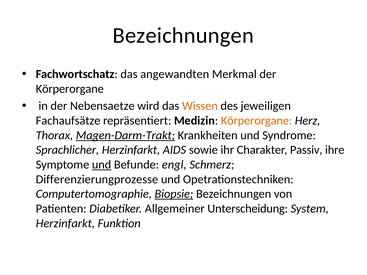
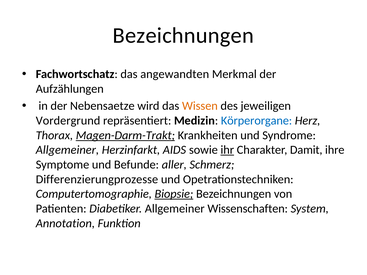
Körperorgane at (70, 89): Körperorgane -> Aufzählungen
Fachaufsätze: Fachaufsätze -> Vordergrund
Körperorgane at (257, 121) colour: orange -> blue
Sprachlicher at (67, 150): Sprachlicher -> Allgemeiner
ihr underline: none -> present
Passiv: Passiv -> Damit
und at (102, 165) underline: present -> none
engl: engl -> aller
Unterscheidung: Unterscheidung -> Wissenschaften
Herzinfarkt at (65, 224): Herzinfarkt -> Annotation
